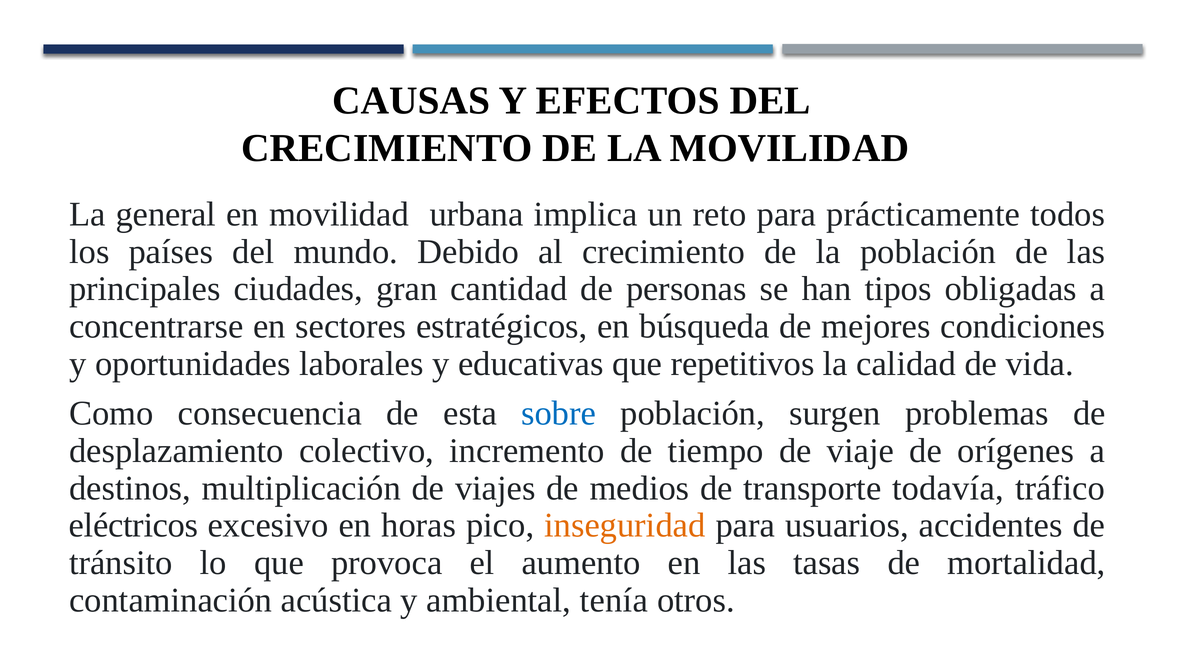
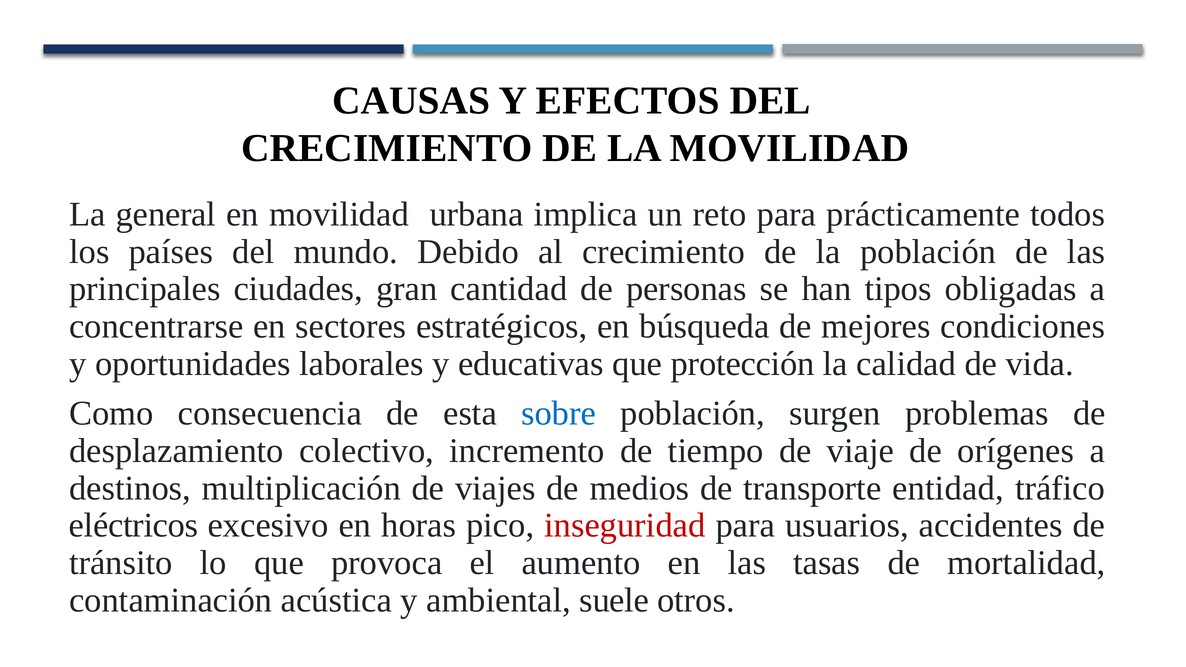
repetitivos: repetitivos -> protección
todavía: todavía -> entidad
inseguridad colour: orange -> red
tenía: tenía -> suele
